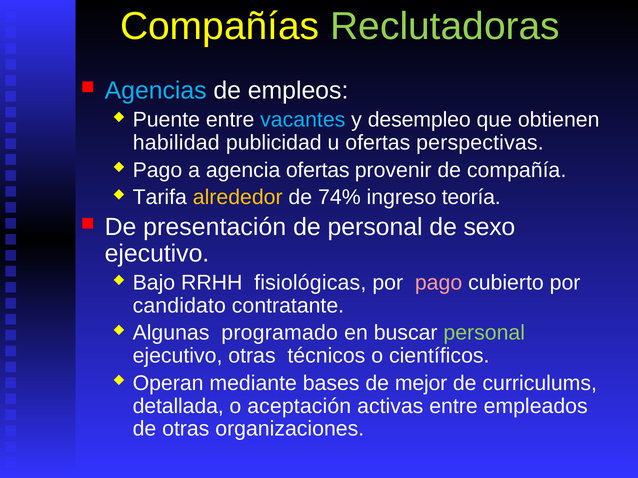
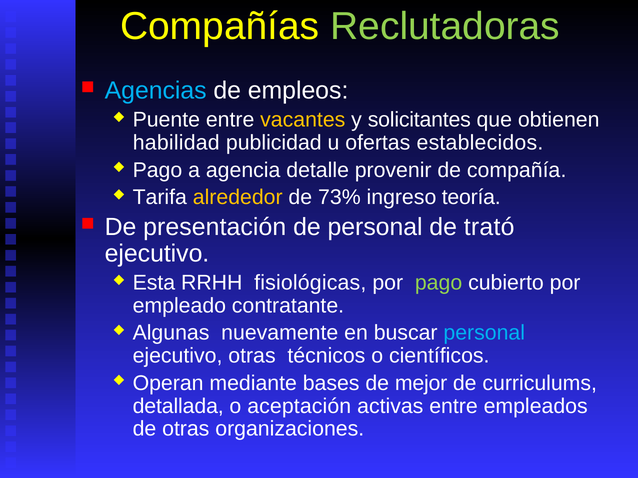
vacantes colour: light blue -> yellow
desempleo: desempleo -> solicitantes
perspectivas: perspectivas -> establecidos
agencia ofertas: ofertas -> detalle
74%: 74% -> 73%
sexo: sexo -> trató
Bajo: Bajo -> Esta
pago at (439, 283) colour: pink -> light green
candidato: candidato -> empleado
programado: programado -> nuevamente
personal at (484, 333) colour: light green -> light blue
